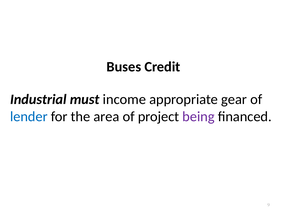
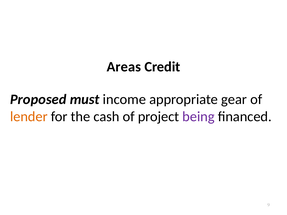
Buses: Buses -> Areas
Industrial: Industrial -> Proposed
lender colour: blue -> orange
area: area -> cash
